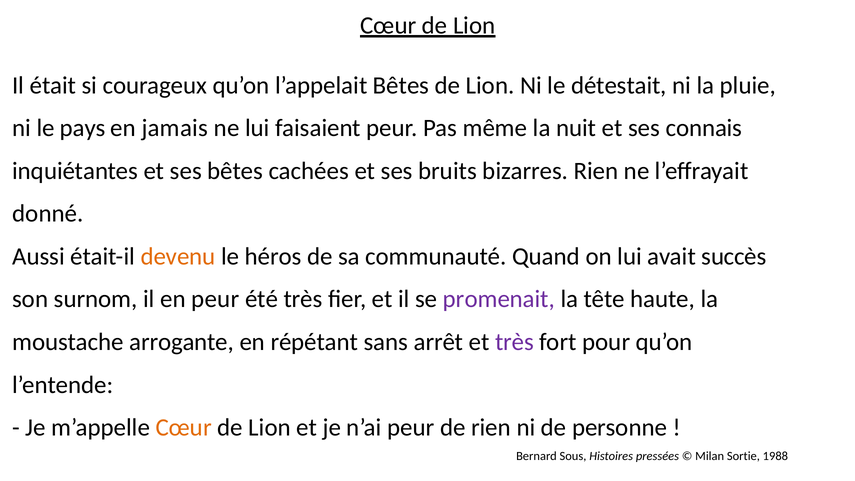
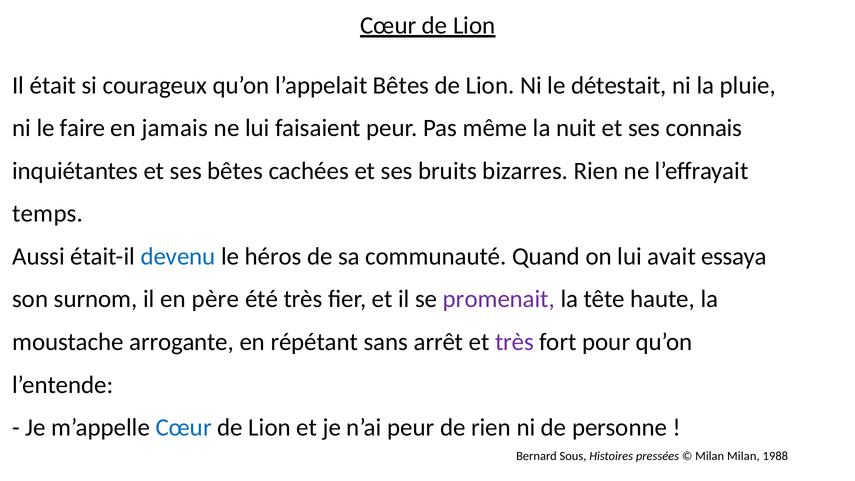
pays: pays -> faire
donné: donné -> temps
devenu colour: orange -> blue
succès: succès -> essaya
en peur: peur -> père
Cœur at (184, 427) colour: orange -> blue
Milan Sortie: Sortie -> Milan
